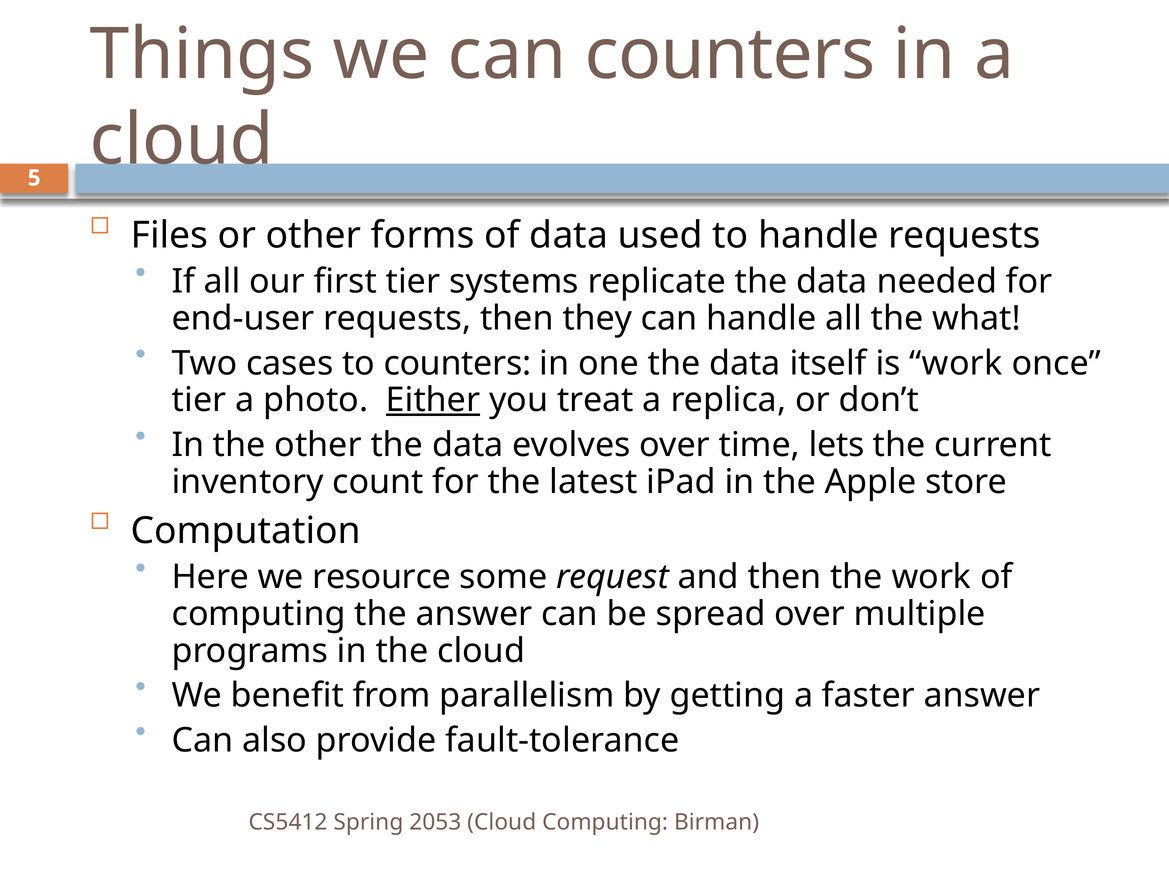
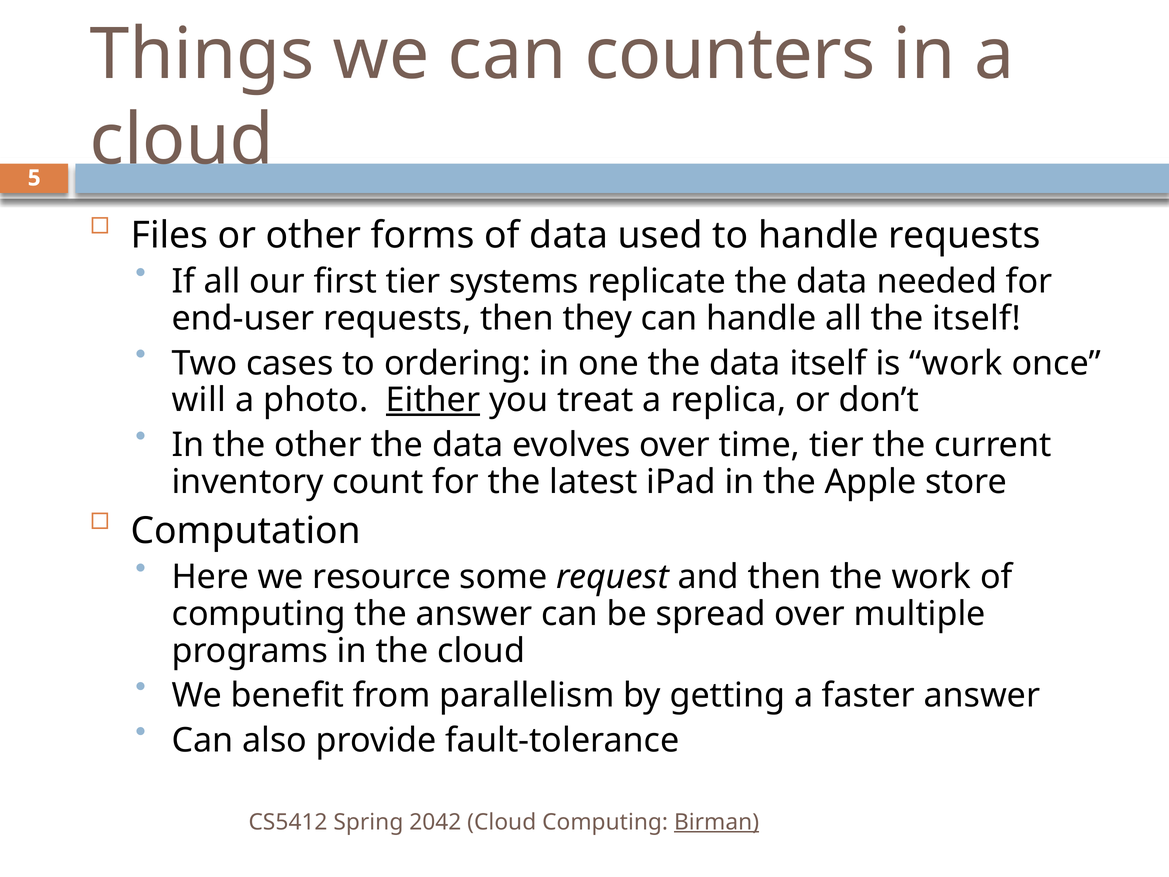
the what: what -> itself
to counters: counters -> ordering
tier at (199, 400): tier -> will
time lets: lets -> tier
2053: 2053 -> 2042
Birman underline: none -> present
